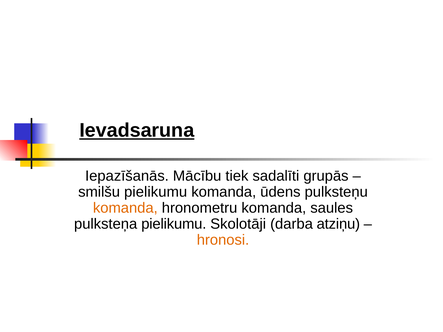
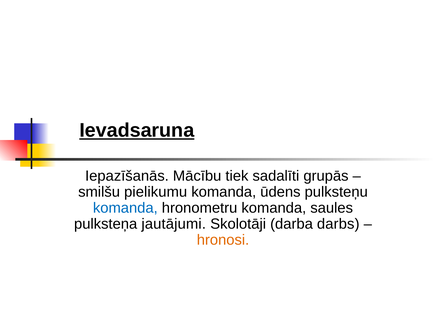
komanda at (125, 208) colour: orange -> blue
pulksteņa pielikumu: pielikumu -> jautājumi
atziņu: atziņu -> darbs
